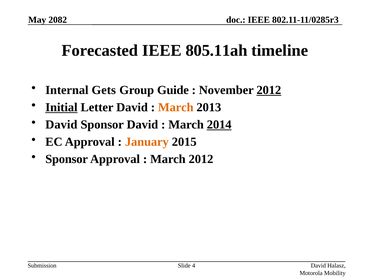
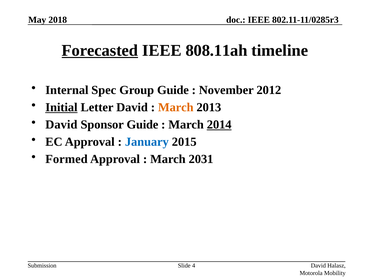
2082: 2082 -> 2018
Forecasted underline: none -> present
805.11ah: 805.11ah -> 808.11ah
Gets: Gets -> Spec
2012 at (269, 90) underline: present -> none
Sponsor David: David -> Guide
January colour: orange -> blue
Sponsor at (67, 159): Sponsor -> Formed
March 2012: 2012 -> 2031
